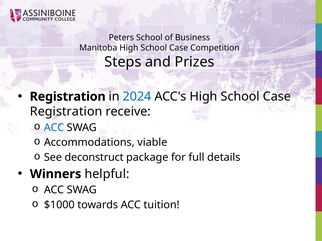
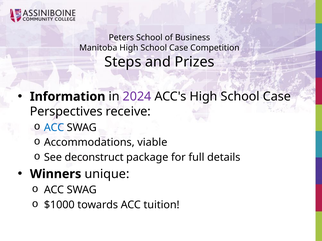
Registration at (68, 97): Registration -> Information
2024 colour: blue -> purple
Registration at (66, 112): Registration -> Perspectives
helpful: helpful -> unique
